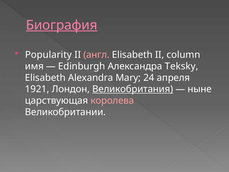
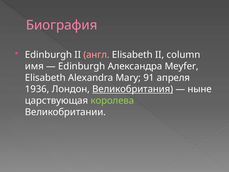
Биография underline: present -> none
Popularity at (48, 55): Popularity -> Edinburgh
Teksky: Teksky -> Meyfer
24: 24 -> 91
1921: 1921 -> 1936
королева colour: pink -> light green
